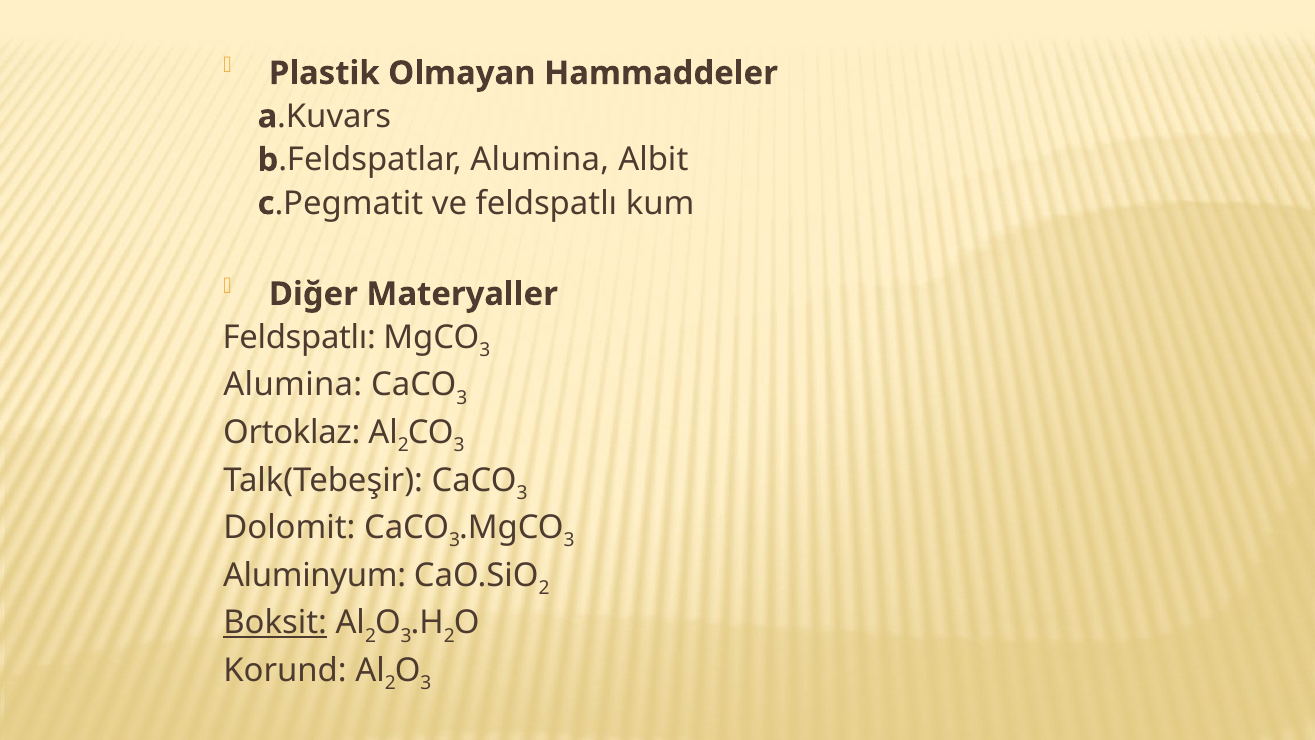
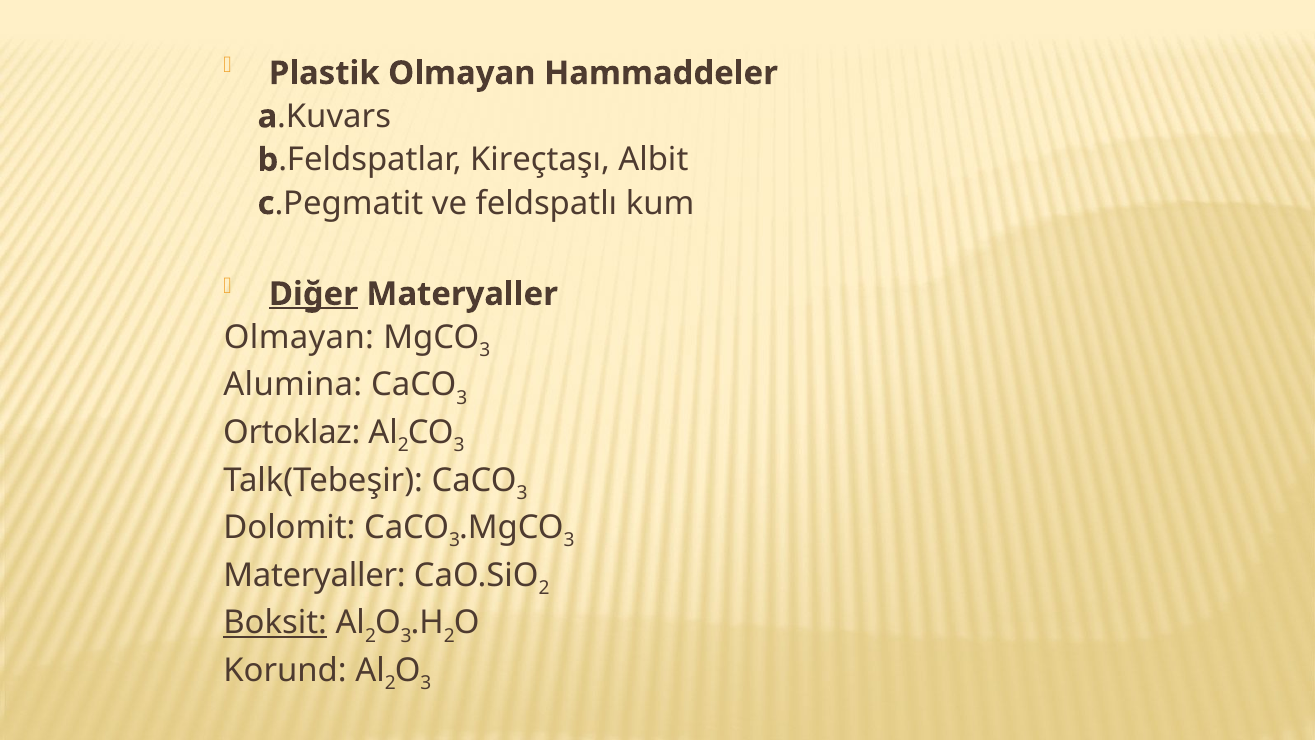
Alumina at (540, 160): Alumina -> Kireçtaşı
Diğer underline: none -> present
Feldspatlı at (299, 337): Feldspatlı -> Olmayan
Aluminyum at (315, 575): Aluminyum -> Materyaller
